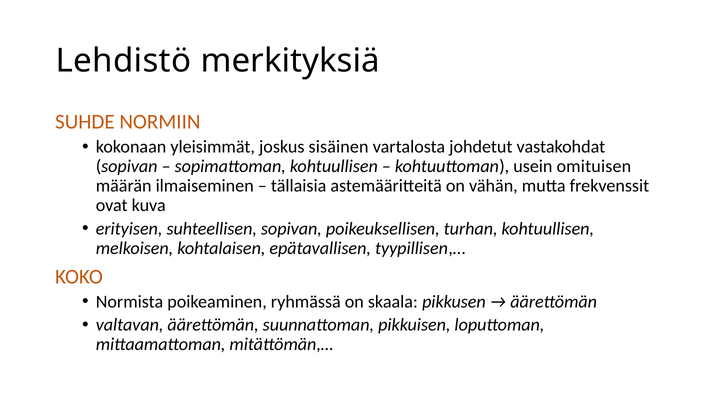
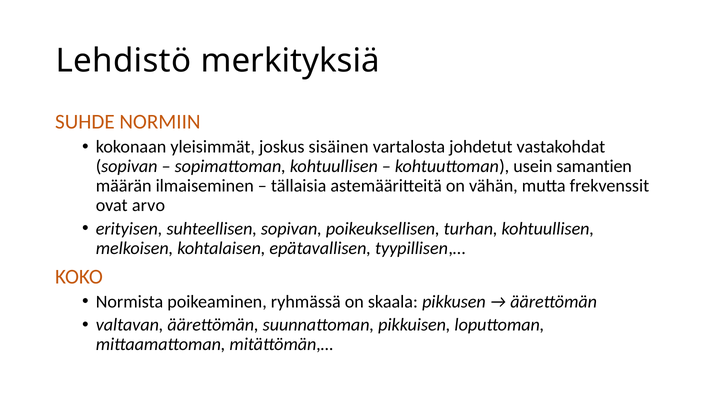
omituisen: omituisen -> samantien
kuva: kuva -> arvo
